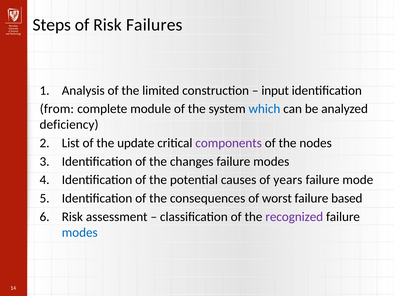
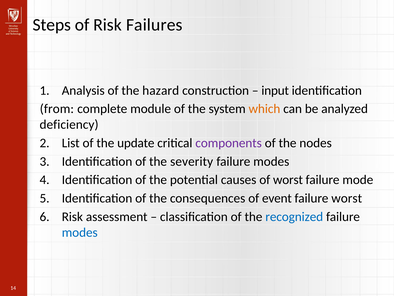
limited: limited -> hazard
which colour: blue -> orange
changes: changes -> severity
of years: years -> worst
worst: worst -> event
failure based: based -> worst
recognized colour: purple -> blue
